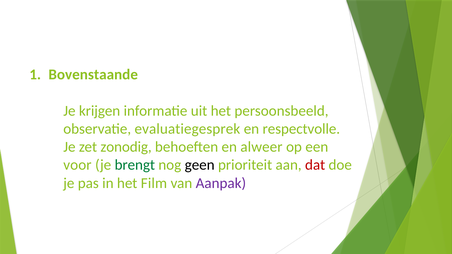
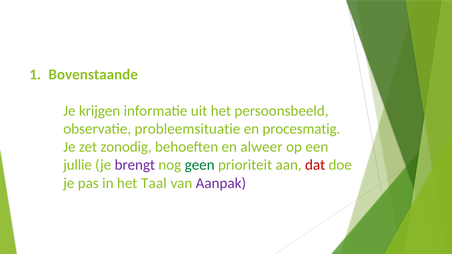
evaluatiegesprek: evaluatiegesprek -> probleemsituatie
respectvolle: respectvolle -> procesmatig
voor: voor -> jullie
brengt colour: green -> purple
geen colour: black -> green
Film: Film -> Taal
